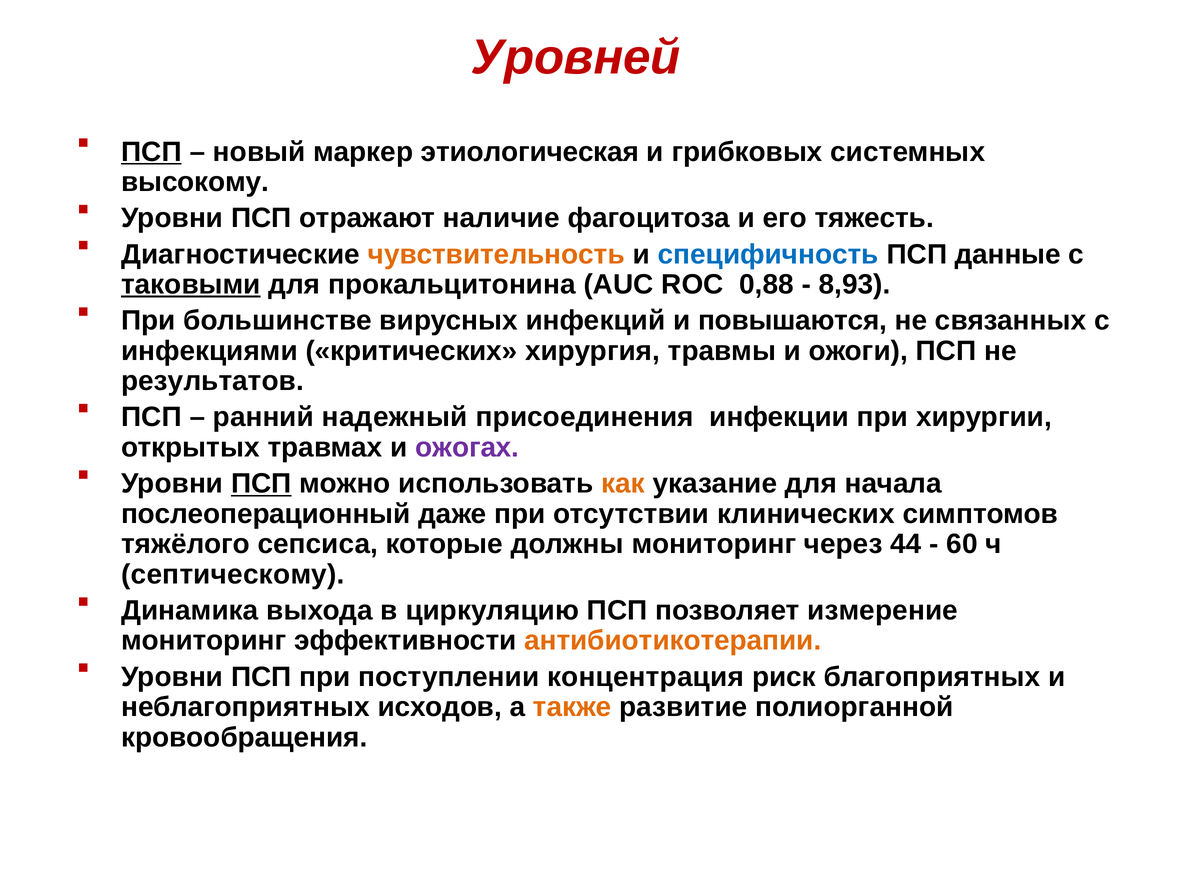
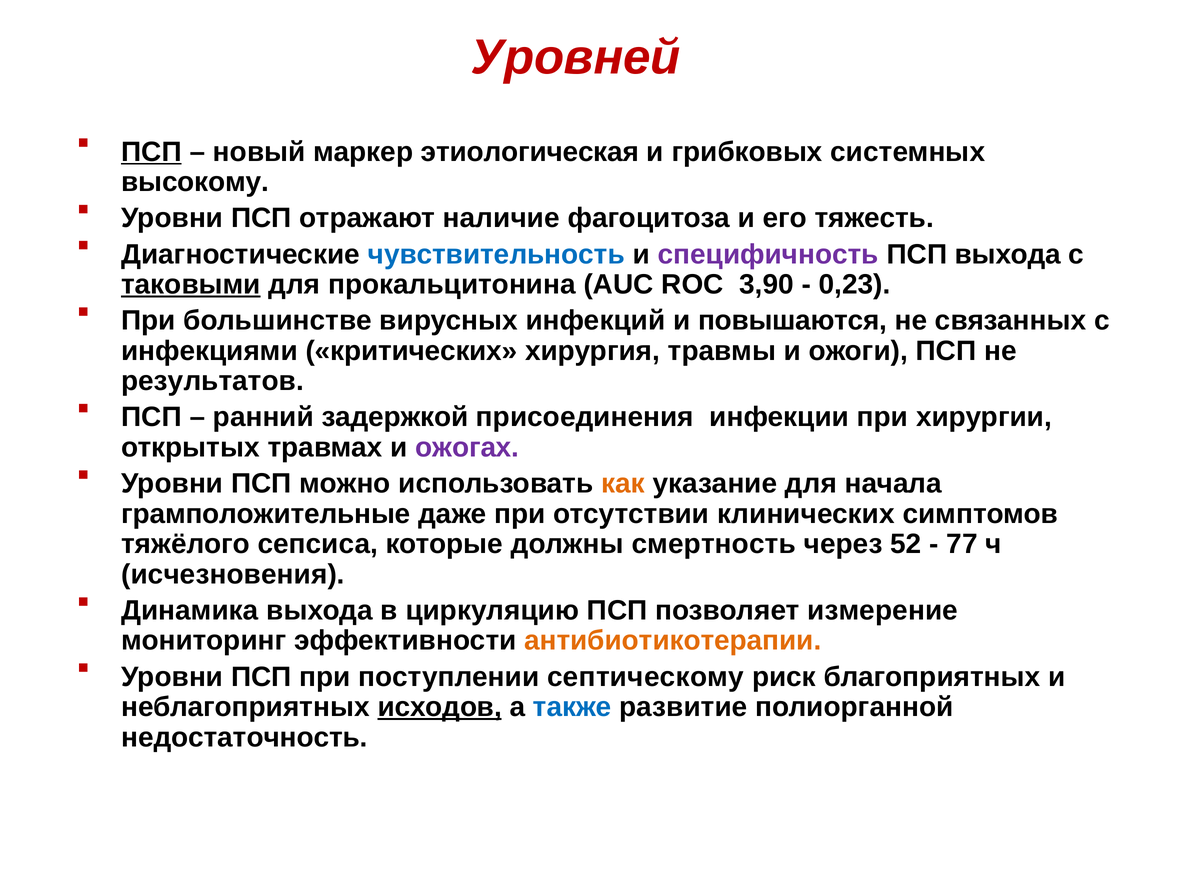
чувствительность colour: orange -> blue
специфичность colour: blue -> purple
ПСП данные: данные -> выхода
0,88: 0,88 -> 3,90
8,93: 8,93 -> 0,23
надежный: надежный -> задержкой
ПСП at (261, 484) underline: present -> none
послеоперационный: послеоперационный -> грамположительные
должны мониторинг: мониторинг -> смертность
44: 44 -> 52
60: 60 -> 77
септическому: септическому -> исчезновения
концентрация: концентрация -> септическому
исходов underline: none -> present
также colour: orange -> blue
кровообращения: кровообращения -> недостаточность
